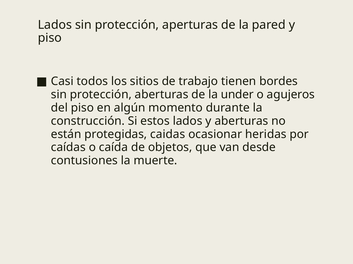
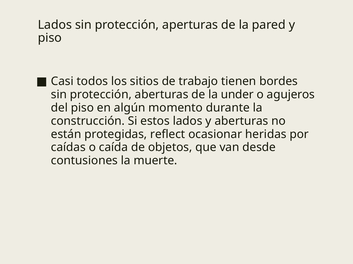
caidas: caidas -> reflect
